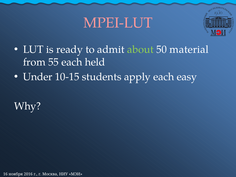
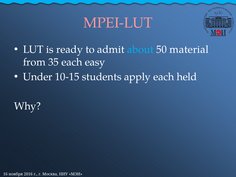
about colour: light green -> light blue
55: 55 -> 35
held: held -> easy
easy: easy -> held
